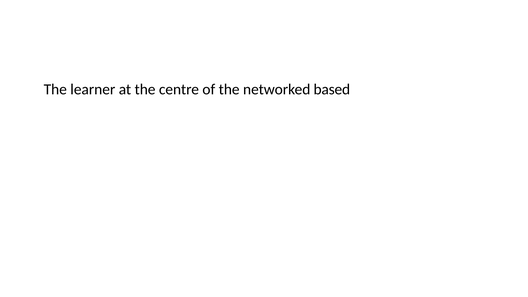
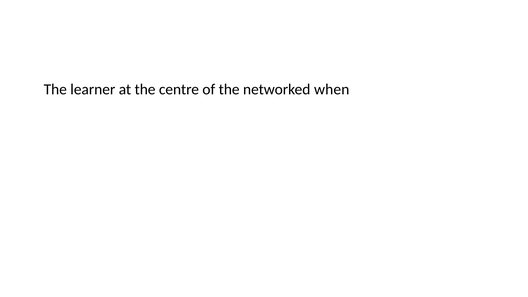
based: based -> when
